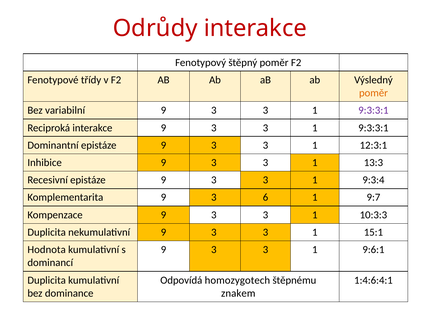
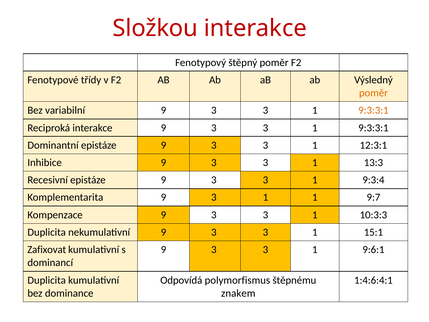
Odrůdy: Odrůdy -> Složkou
9:3:3:1 at (373, 110) colour: purple -> orange
9 3 6: 6 -> 1
Hodnota: Hodnota -> Zafixovat
homozygotech: homozygotech -> polymorfismus
